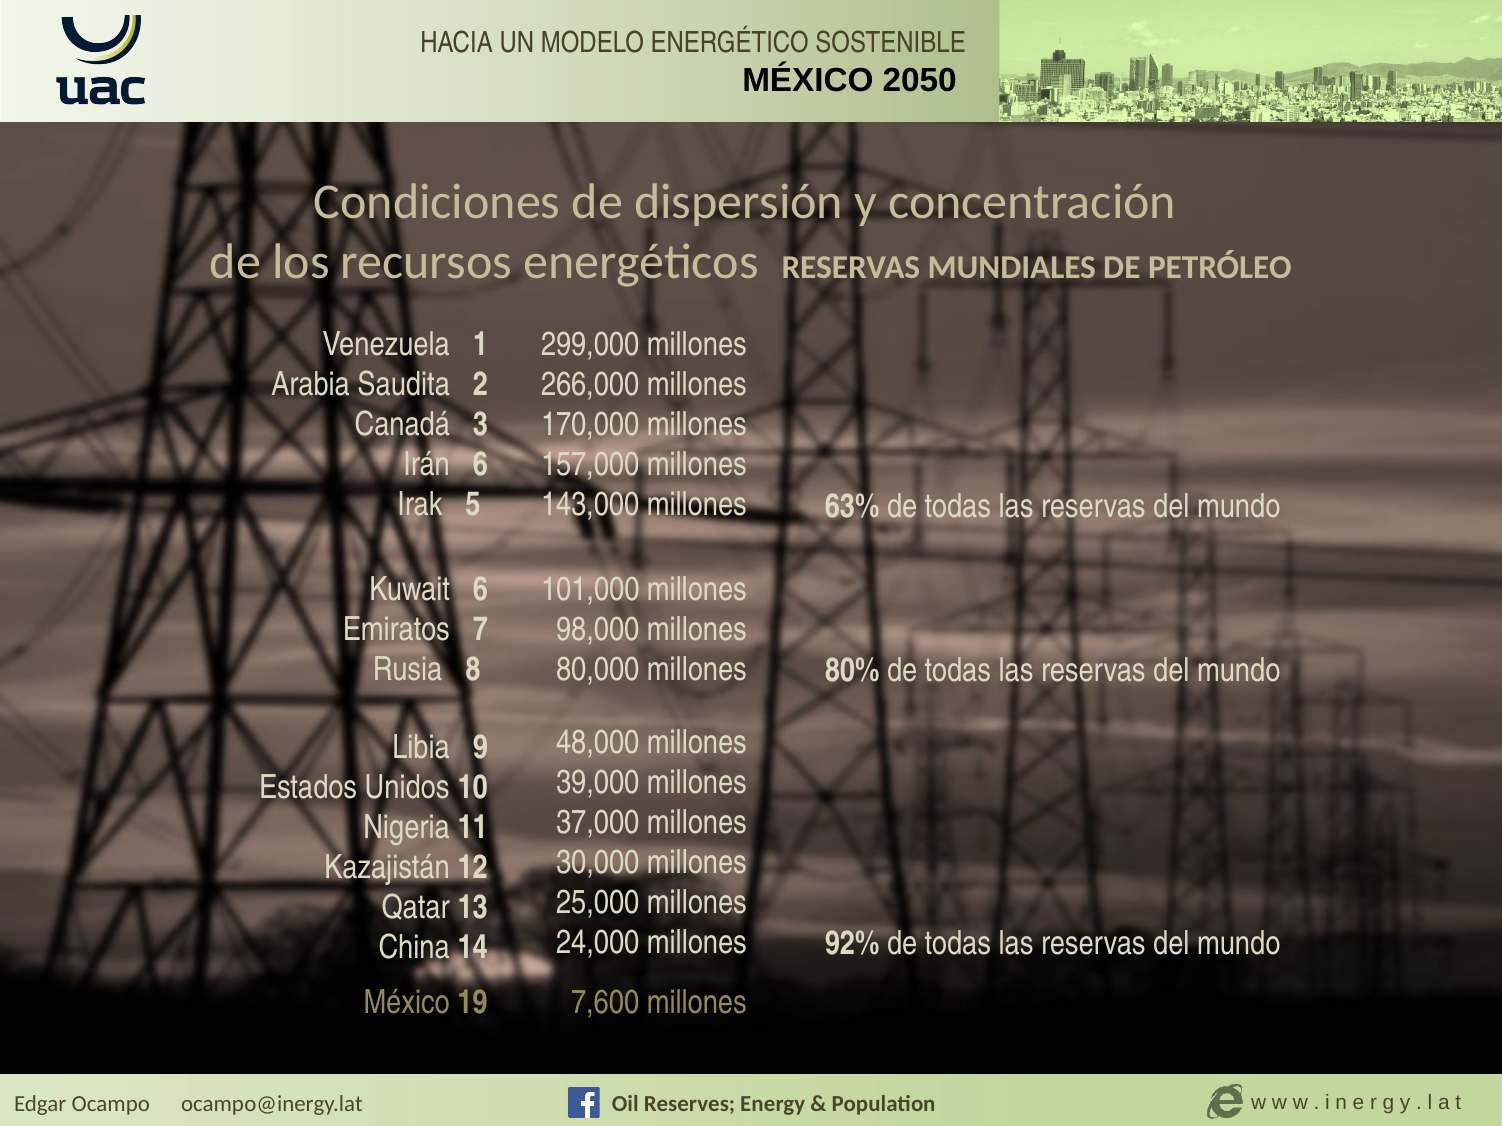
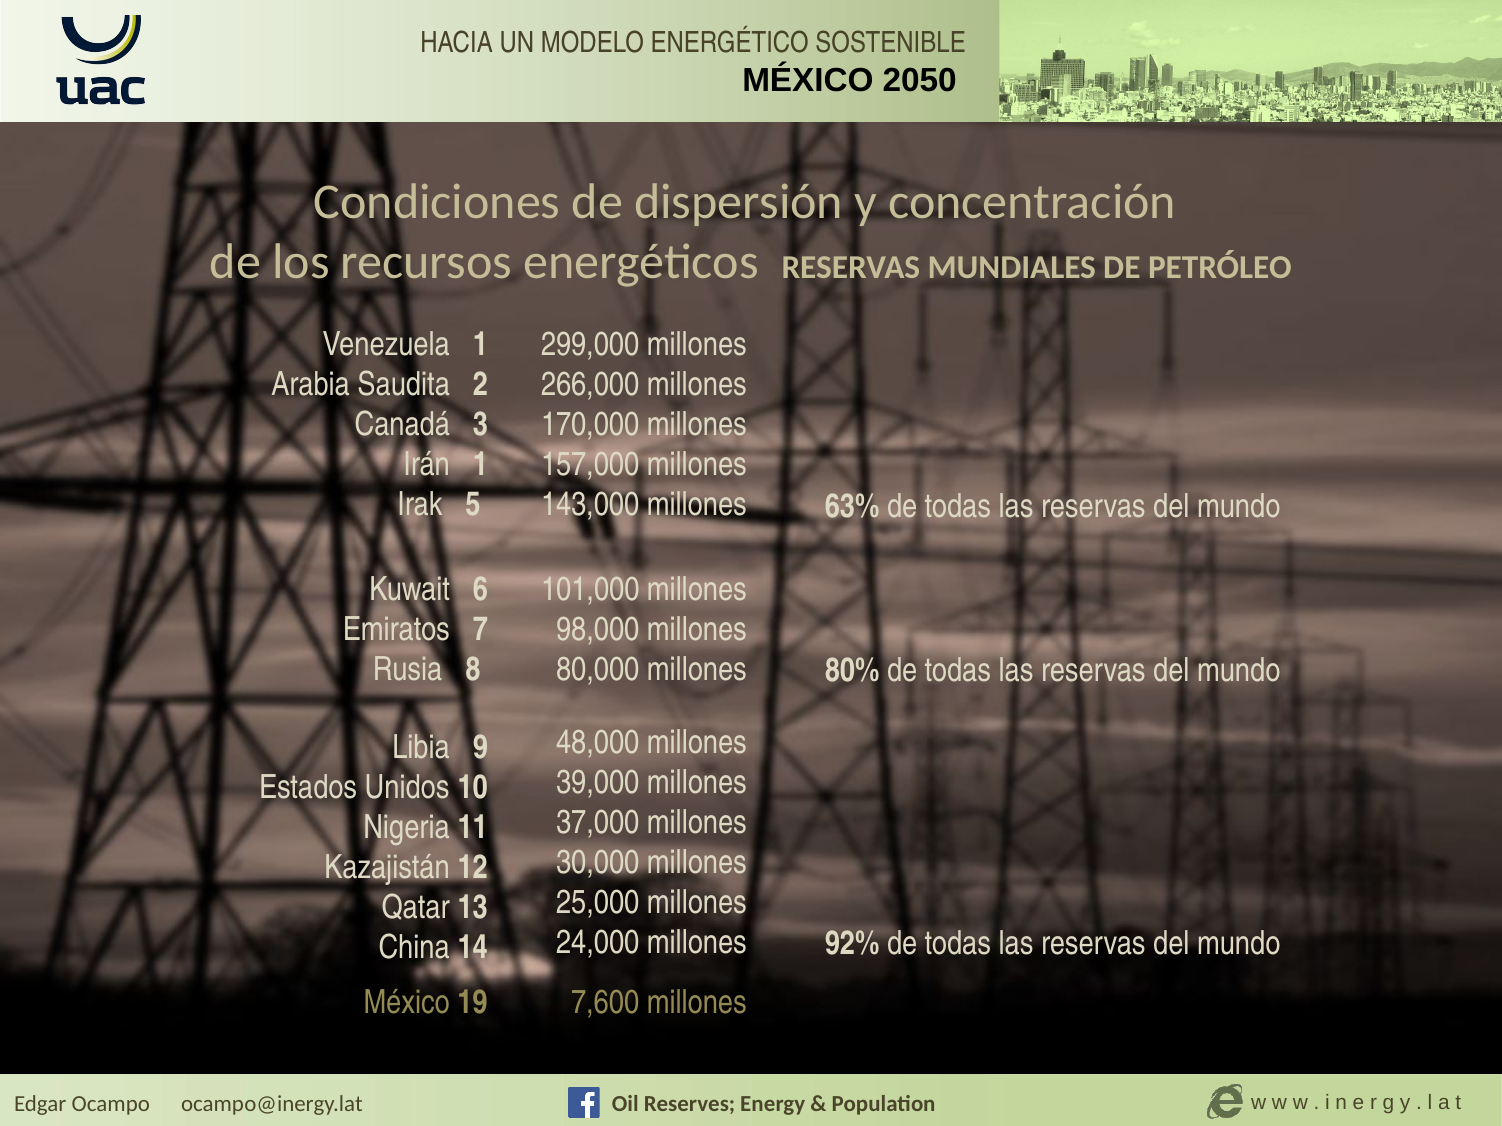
Irán 6: 6 -> 1
